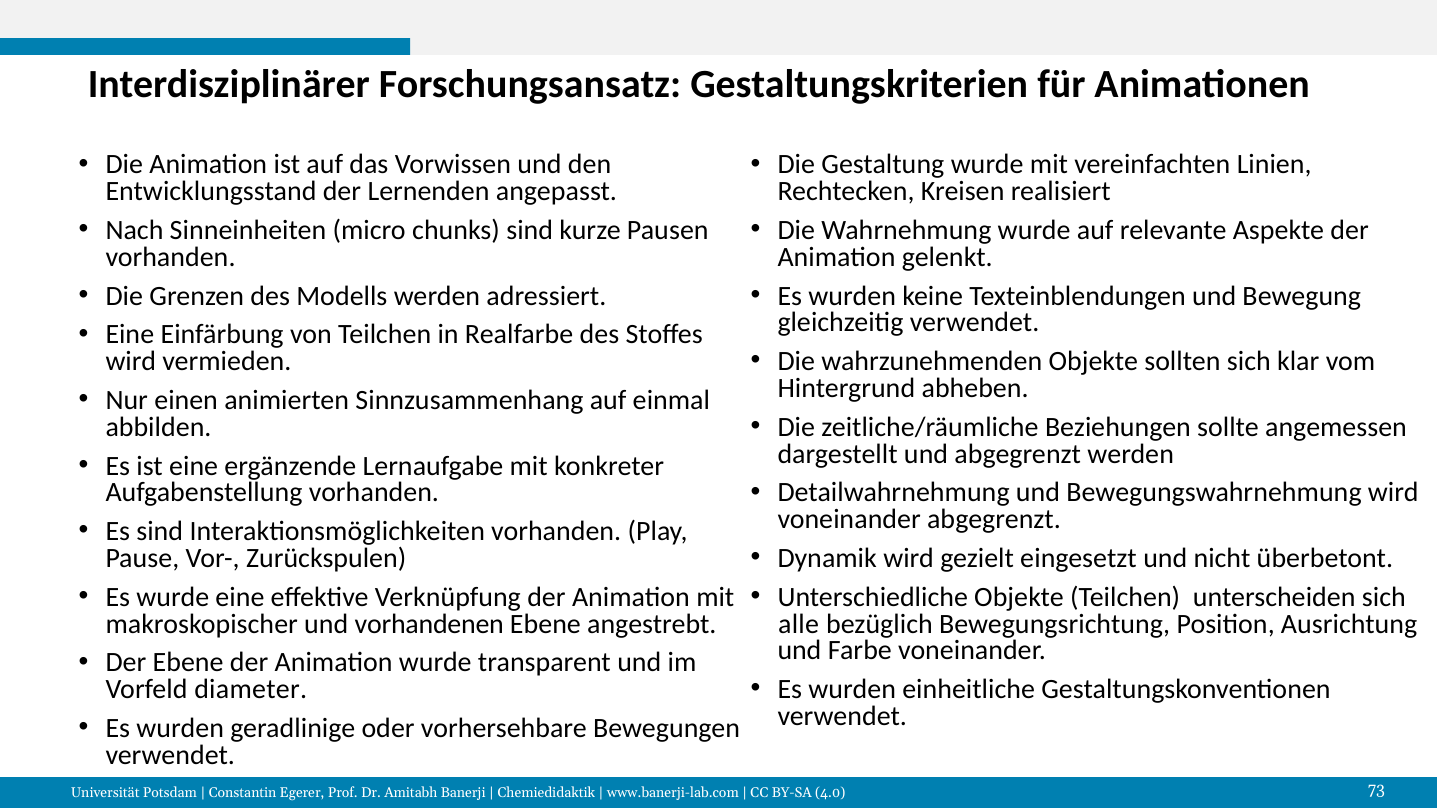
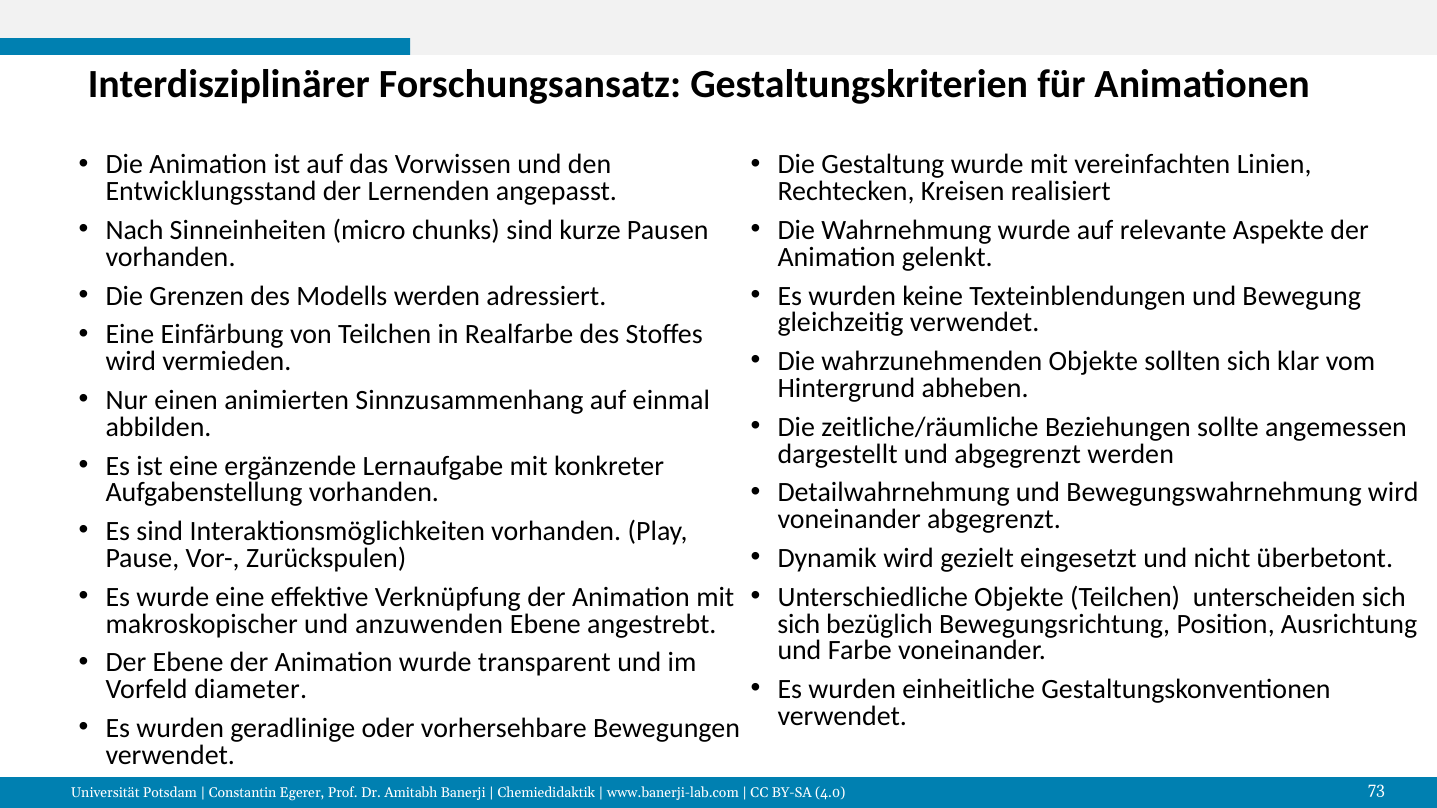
vorhandenen: vorhandenen -> anzuwenden
alle at (799, 624): alle -> sich
